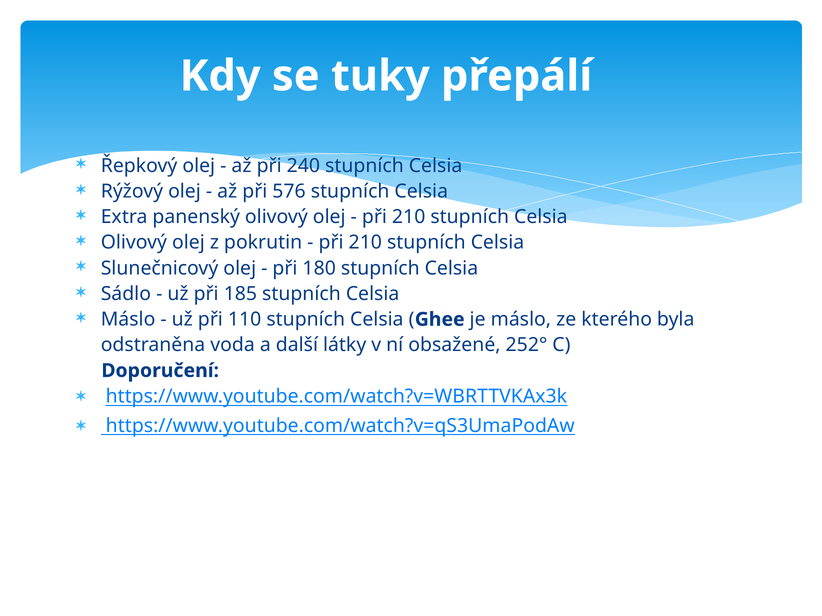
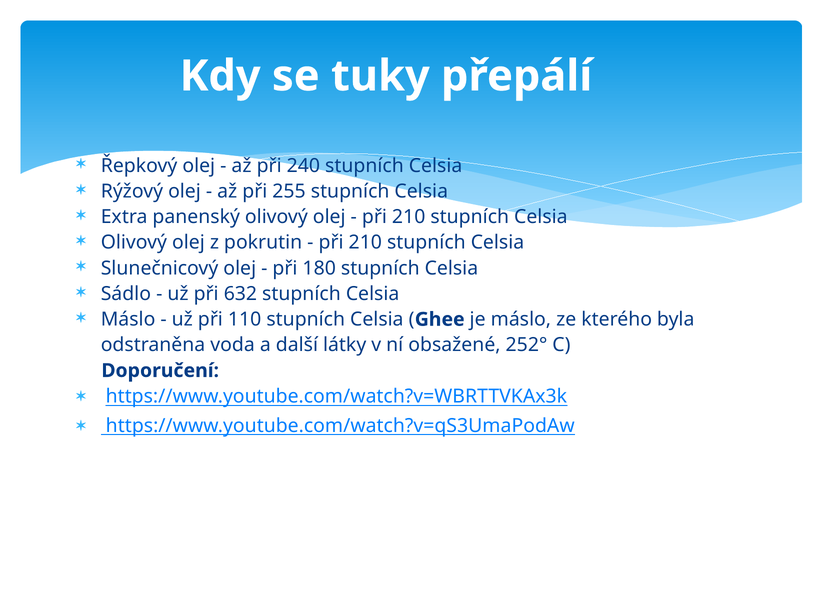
576: 576 -> 255
185: 185 -> 632
